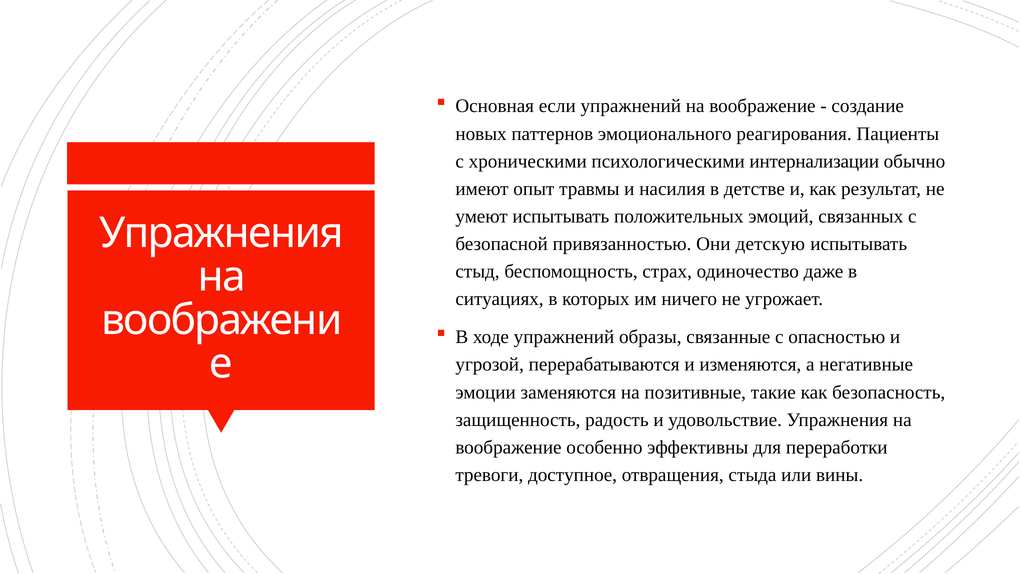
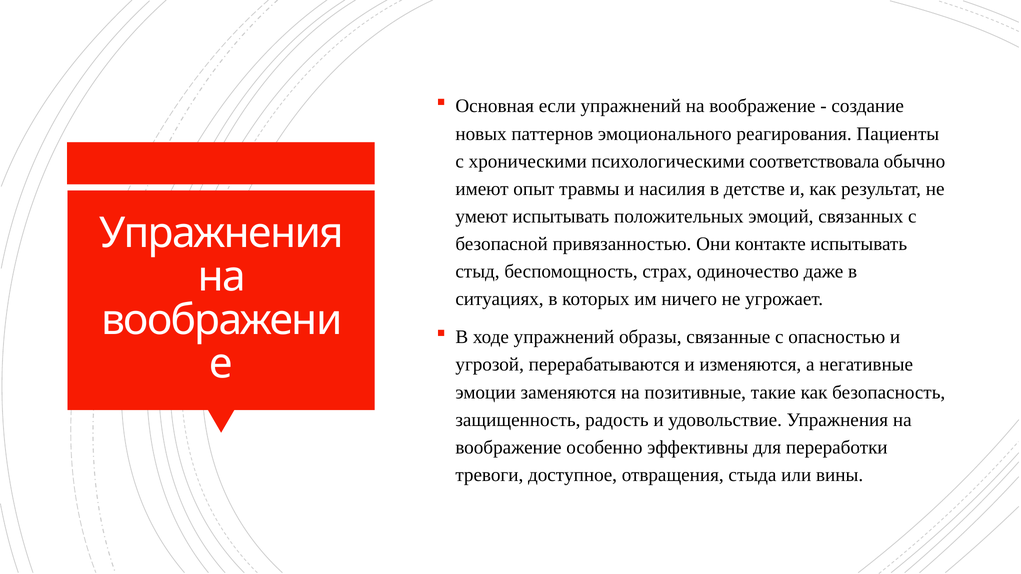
интернализации: интернализации -> соответствовала
детскую: детскую -> контакте
